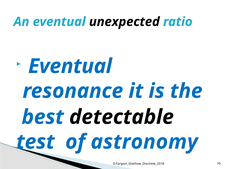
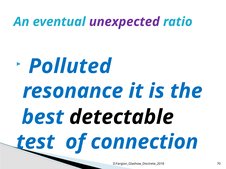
unexpected colour: black -> purple
Eventual at (70, 66): Eventual -> Polluted
astronomy: astronomy -> connection
